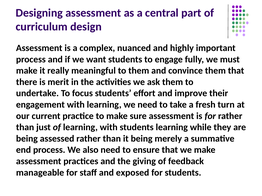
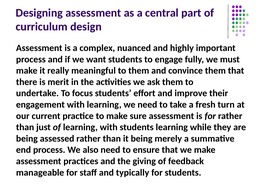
exposed: exposed -> typically
